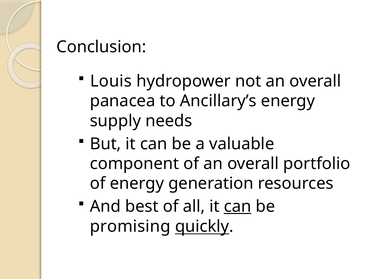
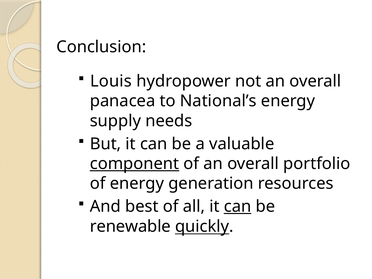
Ancillary’s: Ancillary’s -> National’s
component underline: none -> present
promising: promising -> renewable
